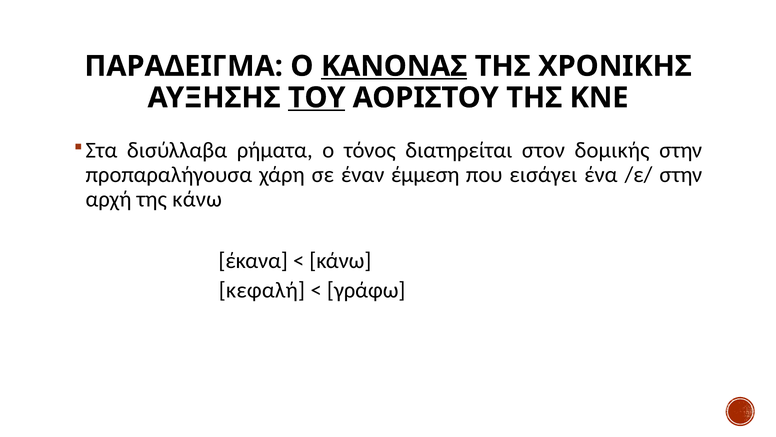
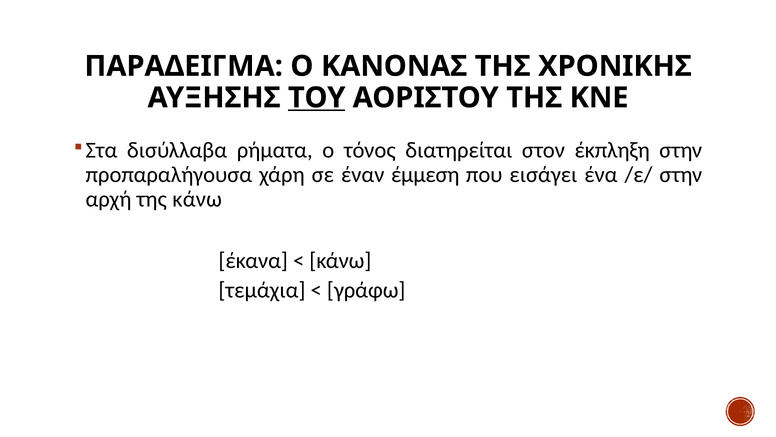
ΚΑΝΟΝΑΣ underline: present -> none
δομικής: δομικής -> έκπληξη
κεφαλή: κεφαλή -> τεμάχια
